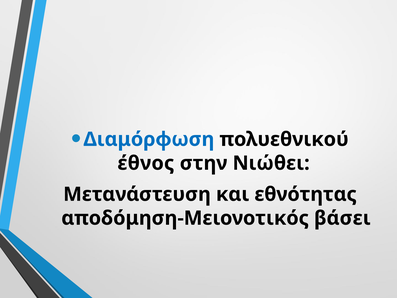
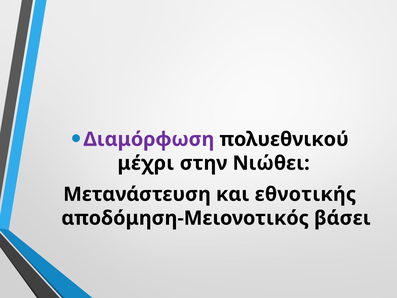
Διαμόρφωση colour: blue -> purple
έθνος: έθνος -> μέχρι
εθνότητας: εθνότητας -> εθνοτικής
